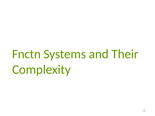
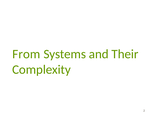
Fnctn: Fnctn -> From
